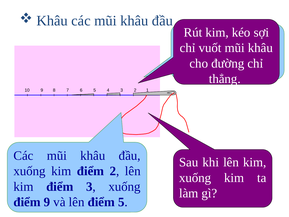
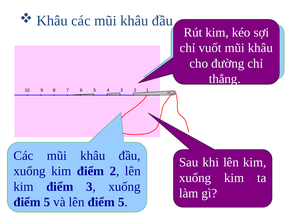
9 at (47, 202): 9 -> 5
